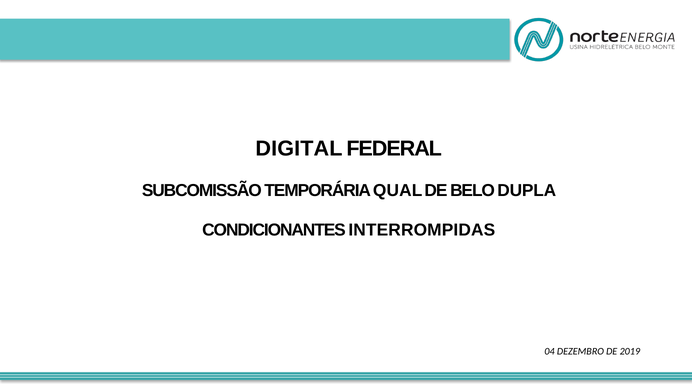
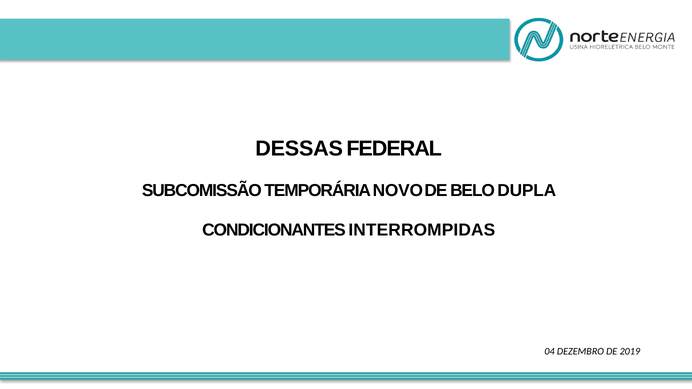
DIGITAL: DIGITAL -> DESSAS
QUAL: QUAL -> NOVO
